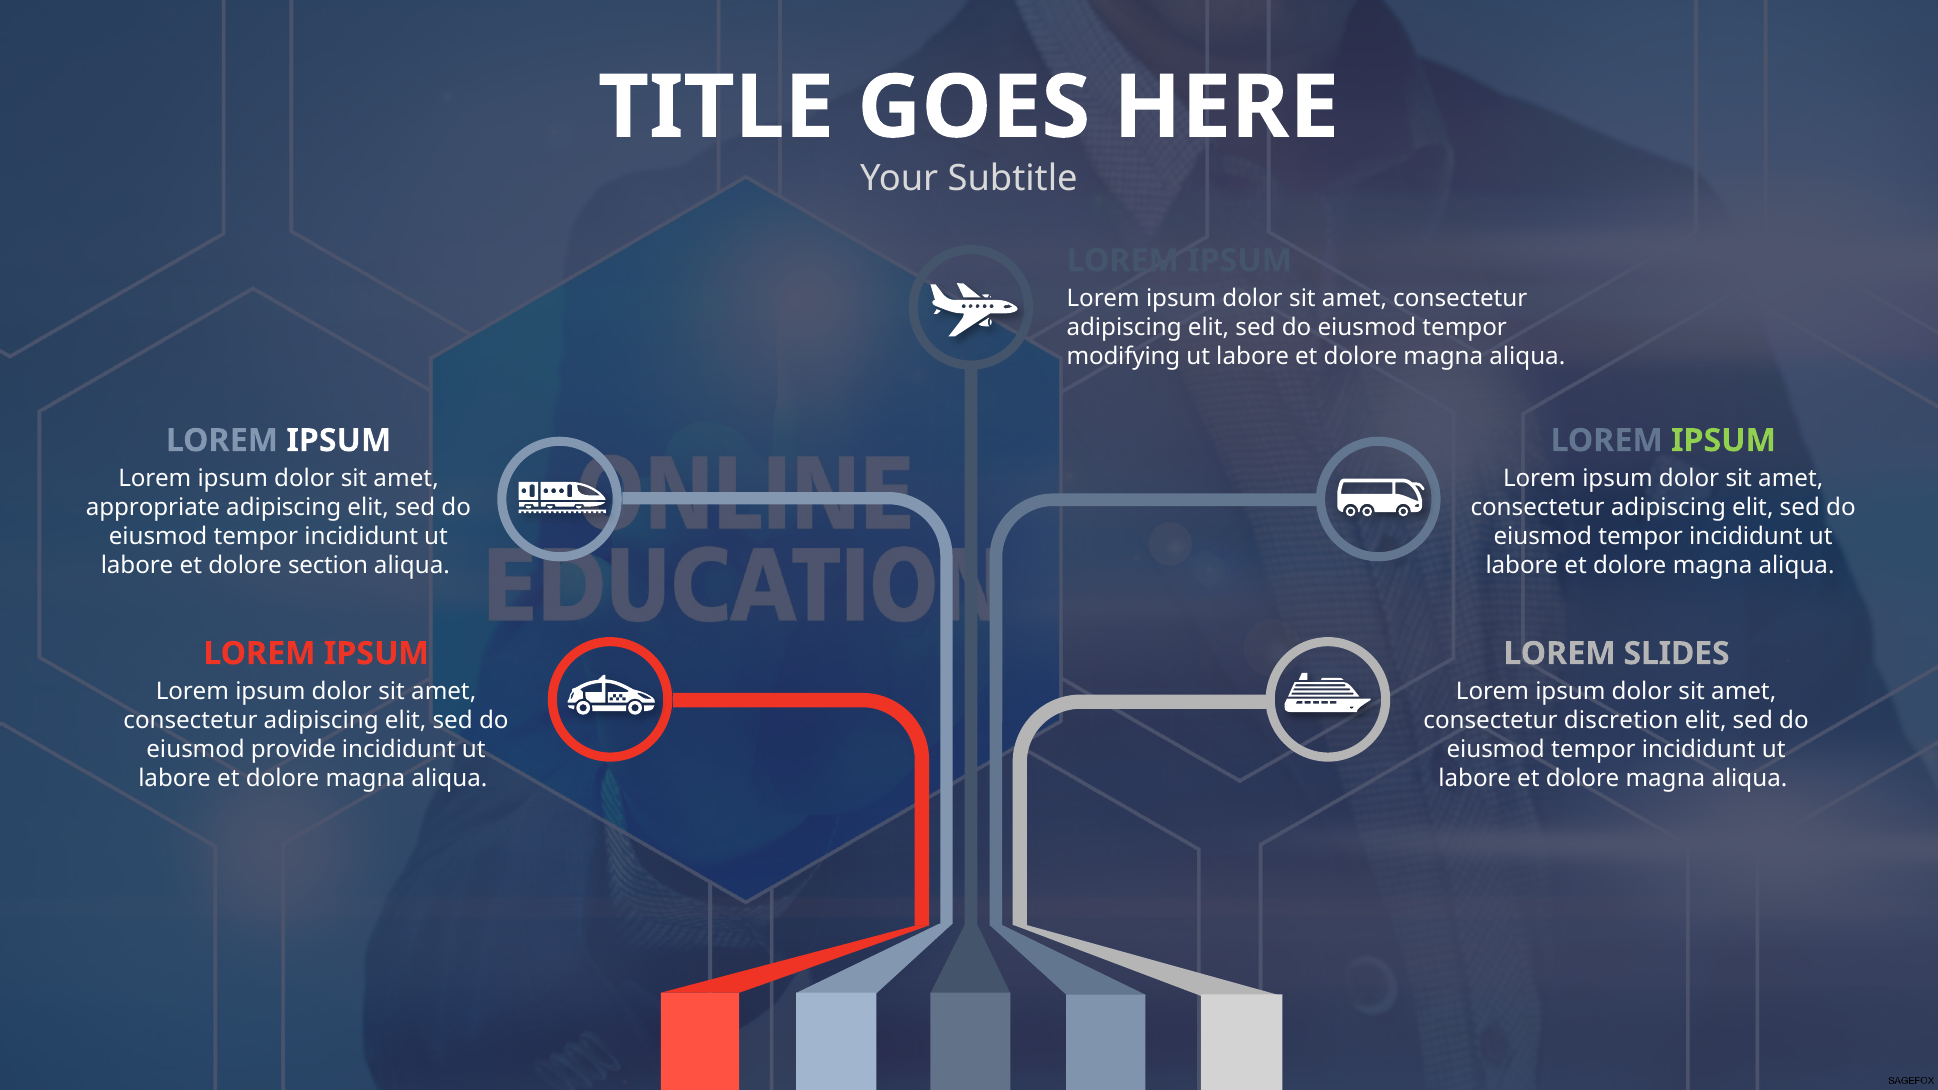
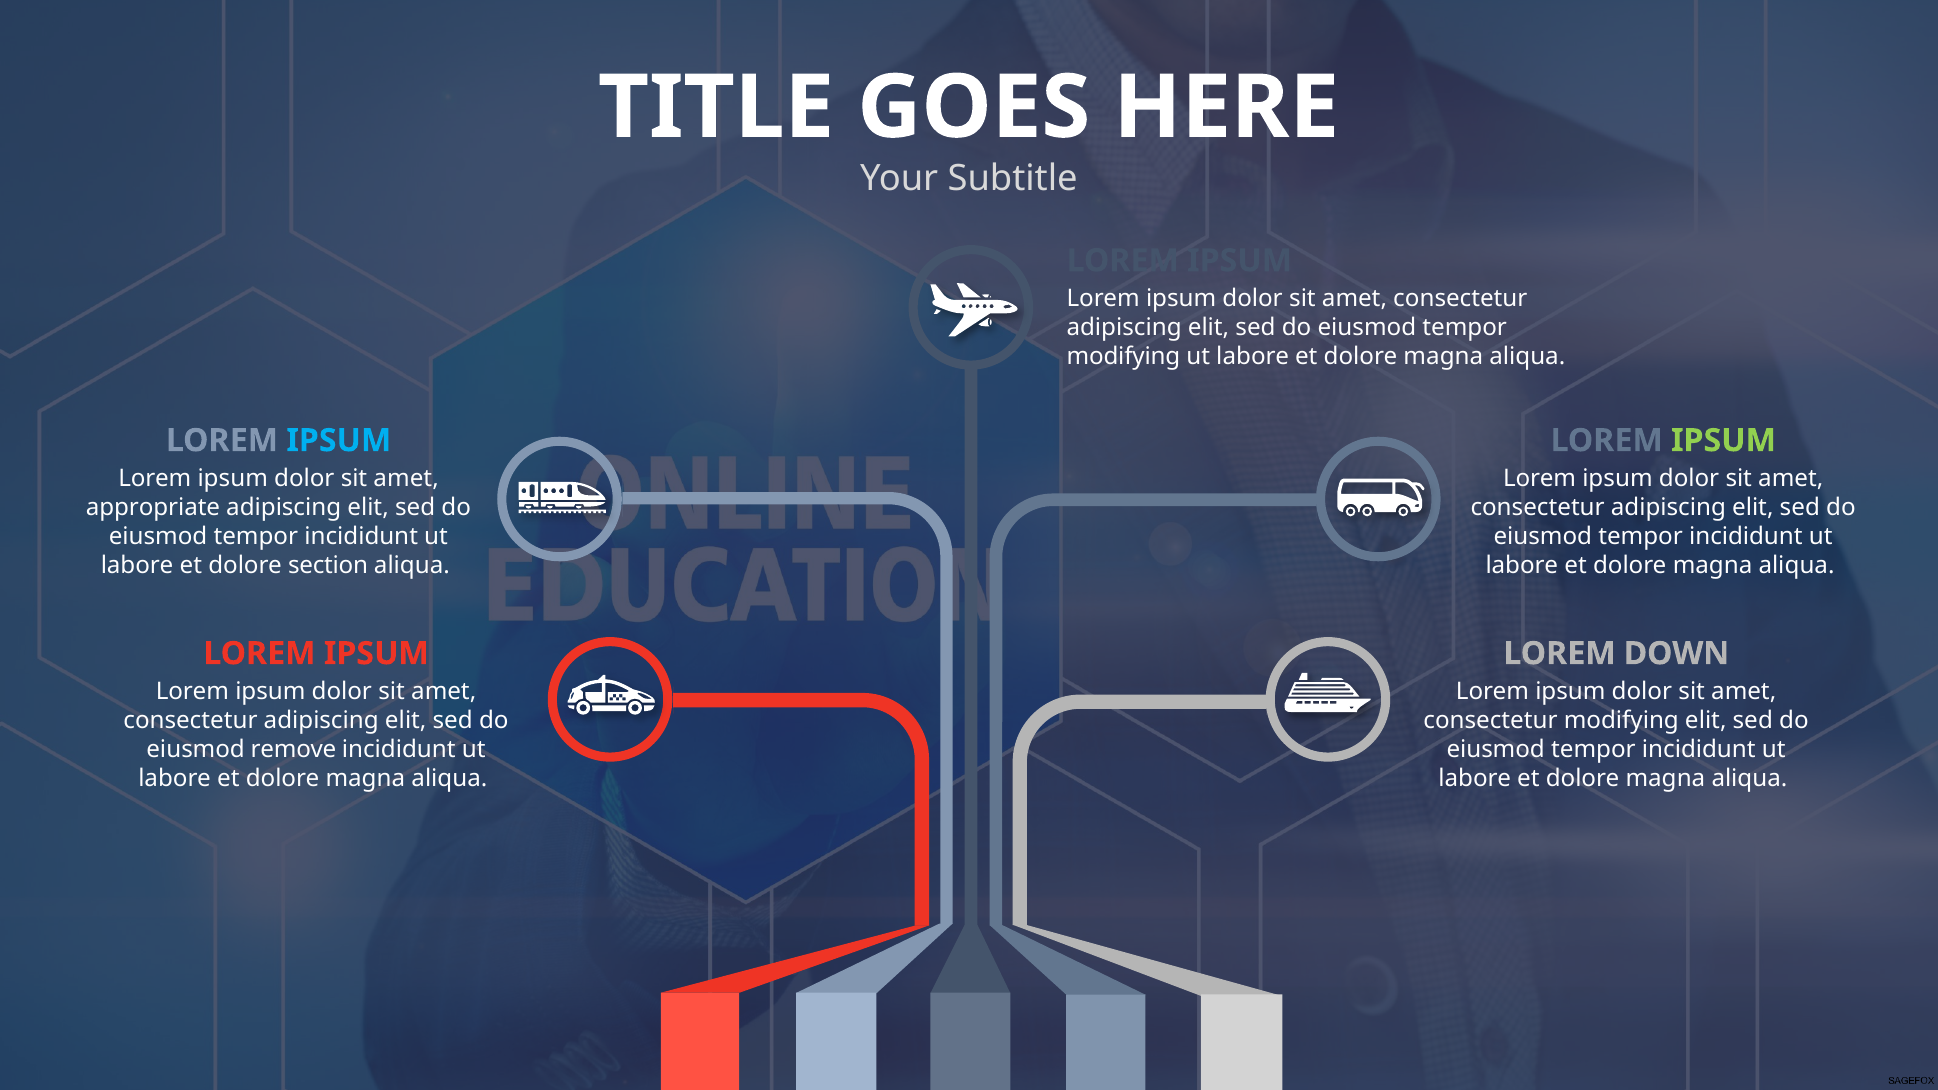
IPSUM at (339, 441) colour: white -> light blue
SLIDES: SLIDES -> DOWN
consectetur discretion: discretion -> modifying
provide: provide -> remove
